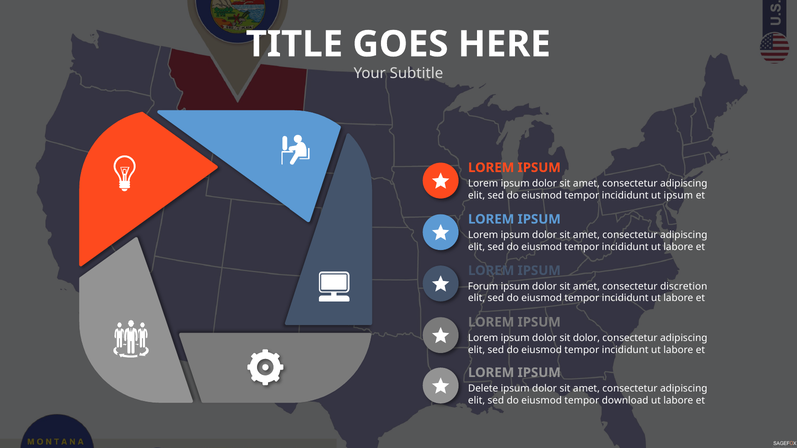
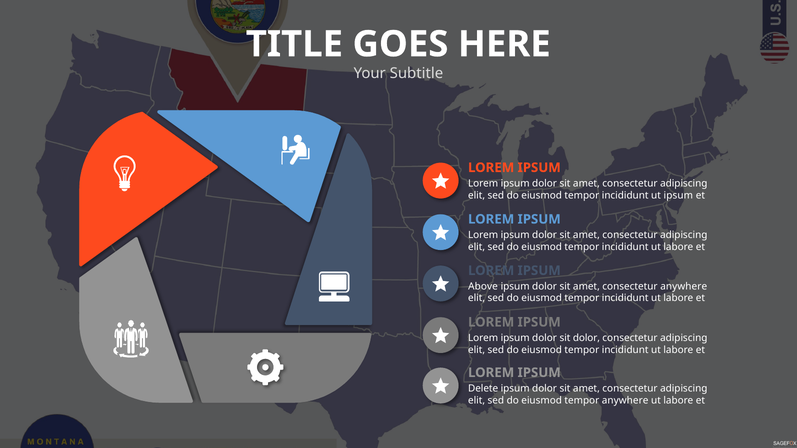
Forum: Forum -> Above
consectetur discretion: discretion -> anywhere
tempor download: download -> anywhere
